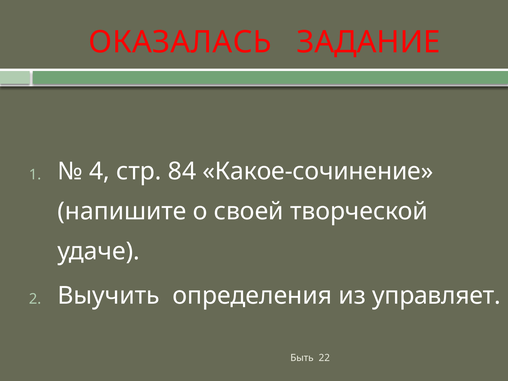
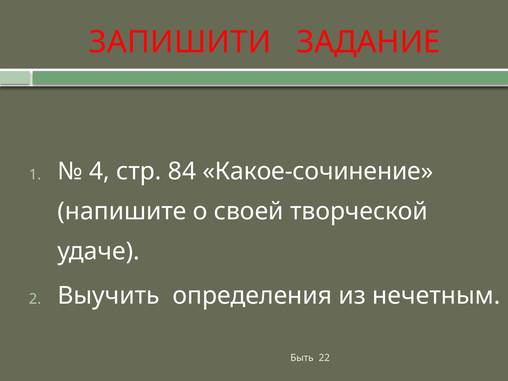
ОКАЗАЛАСЬ: ОКАЗАЛАСЬ -> ЗАПИШИТИ
управляет: управляет -> нечетным
